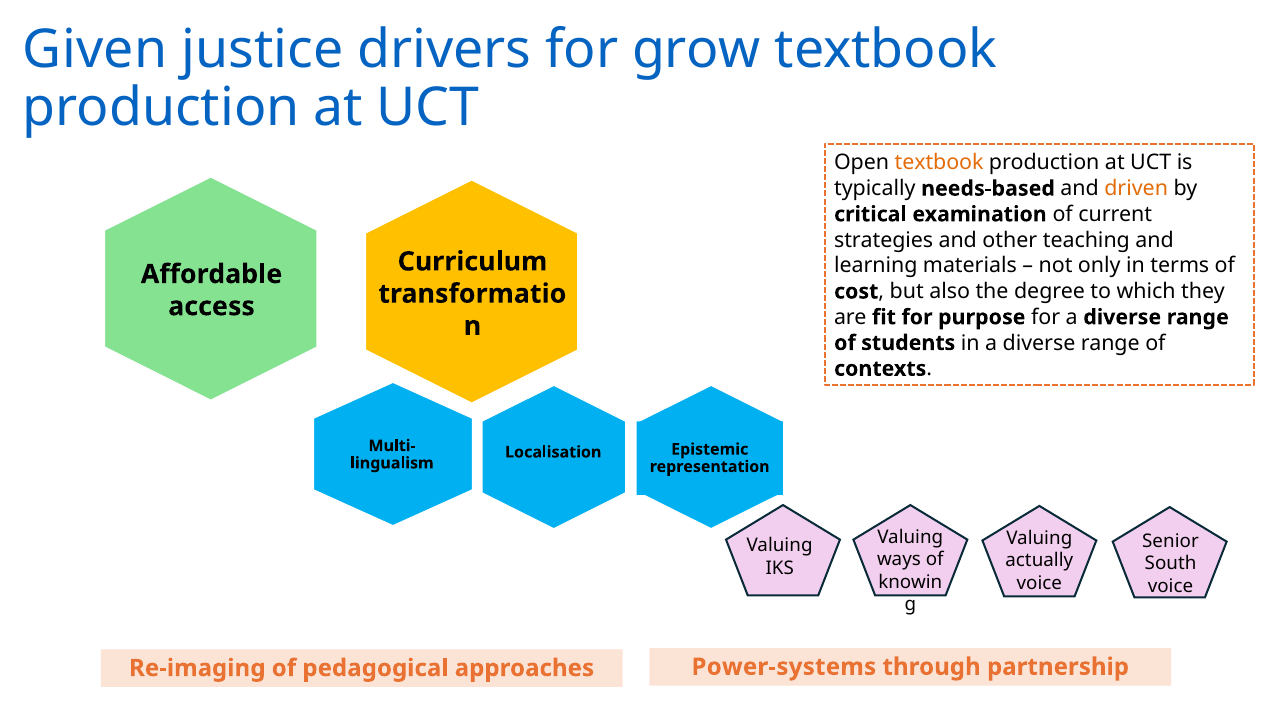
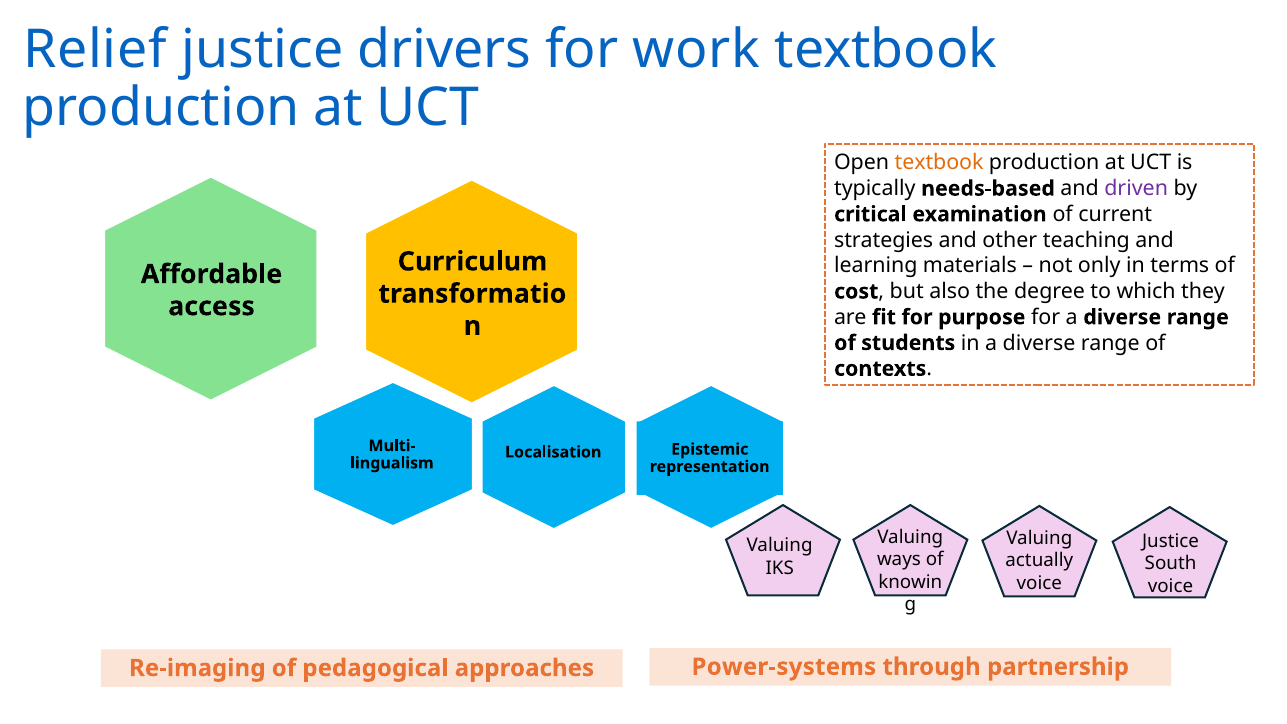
Given: Given -> Relief
grow: grow -> work
driven colour: orange -> purple
Senior at (1170, 541): Senior -> Justice
